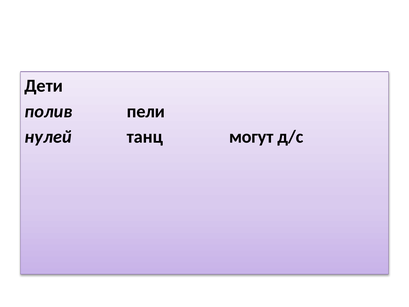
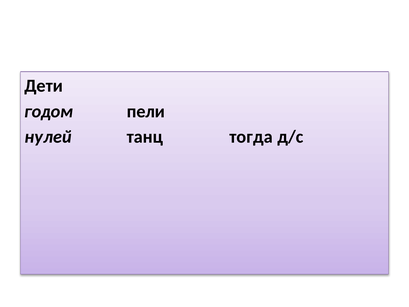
полив: полив -> годом
могут: могут -> тогда
